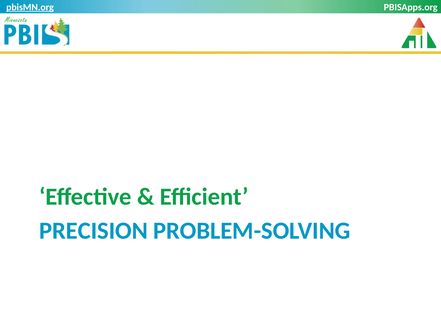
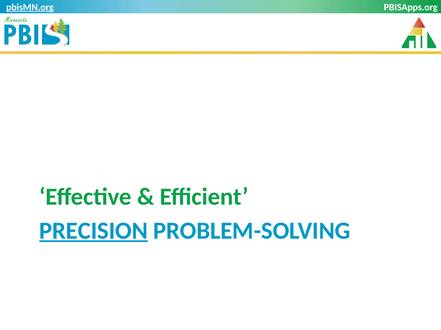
PRECISION underline: none -> present
